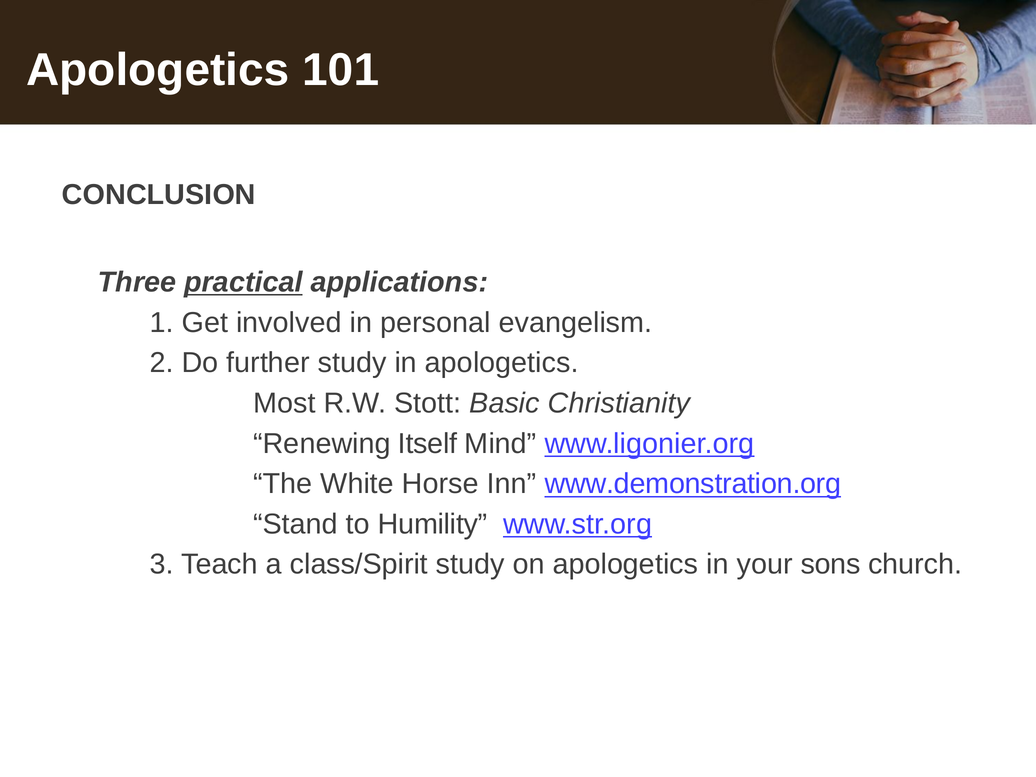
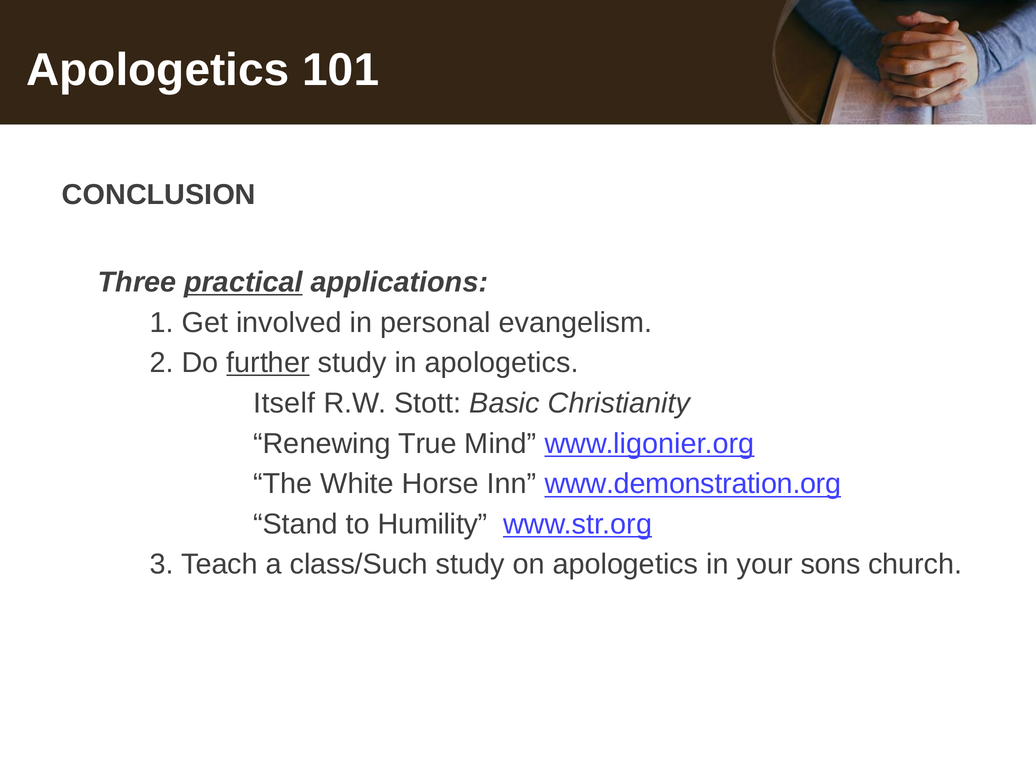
further underline: none -> present
Most: Most -> Itself
Itself: Itself -> True
class/Spirit: class/Spirit -> class/Such
